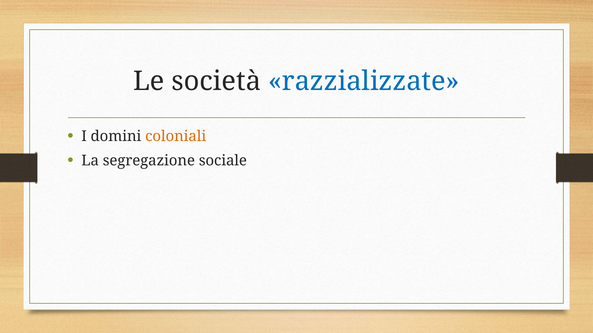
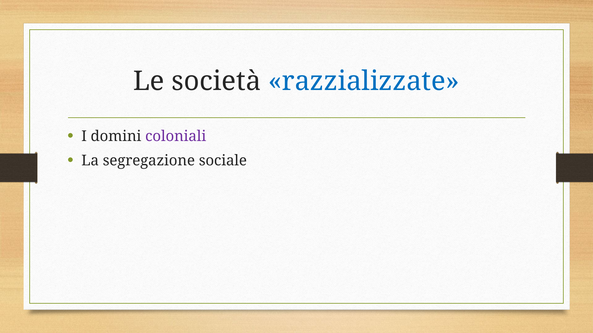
coloniali colour: orange -> purple
